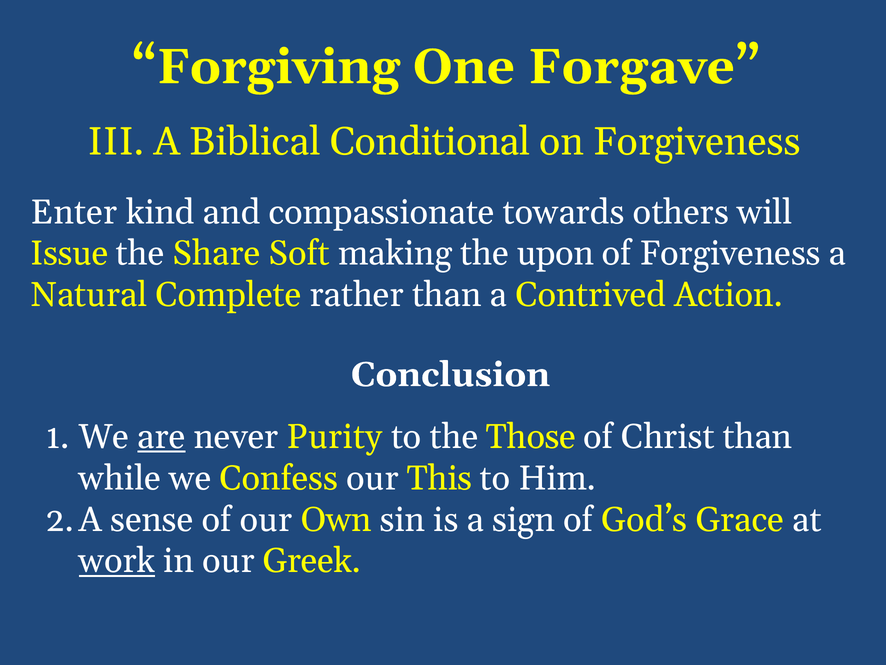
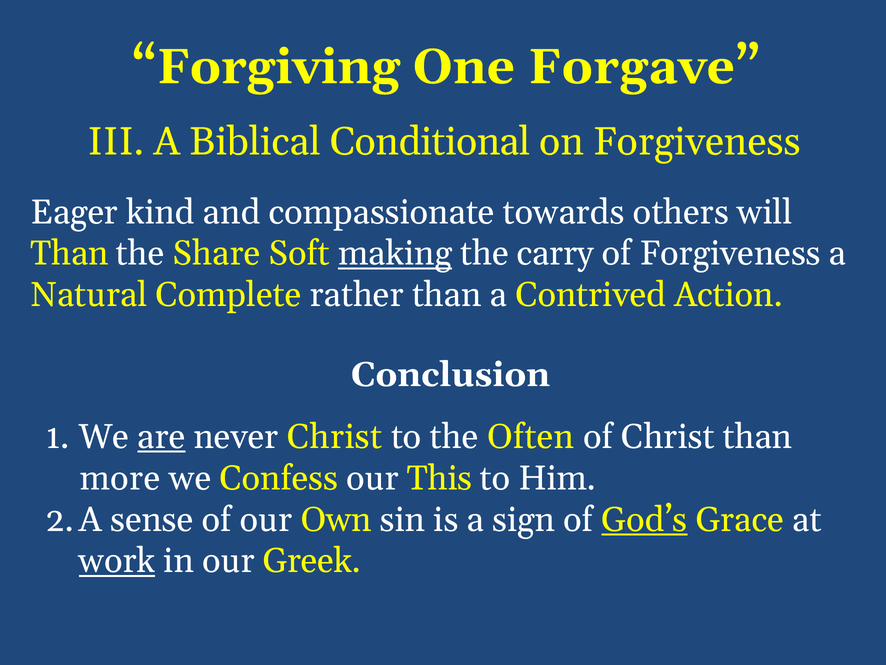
Enter: Enter -> Eager
Issue at (69, 253): Issue -> Than
making underline: none -> present
upon: upon -> carry
never Purity: Purity -> Christ
Those: Those -> Often
while: while -> more
God’s underline: none -> present
